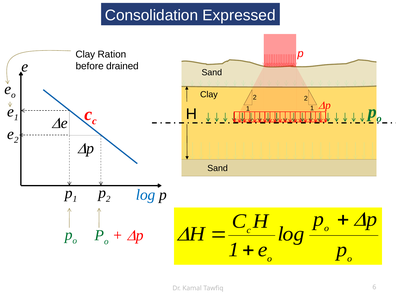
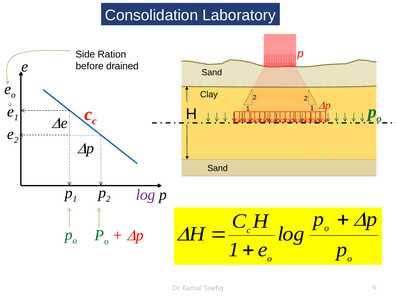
Expressed: Expressed -> Laboratory
Clay at (85, 54): Clay -> Side
log at (146, 195) colour: blue -> purple
